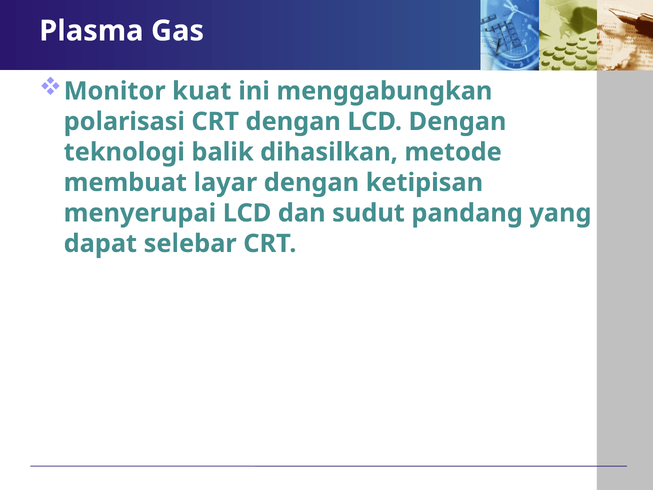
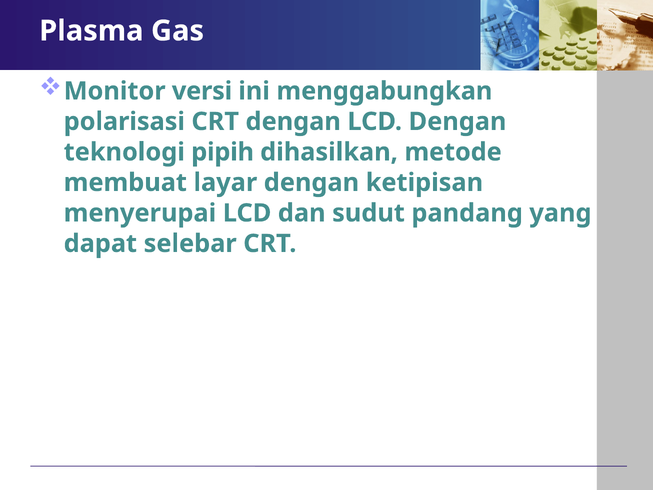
kuat: kuat -> versi
balik: balik -> pipih
